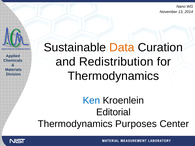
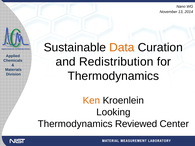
Ken colour: blue -> orange
Editorial: Editorial -> Looking
Purposes: Purposes -> Reviewed
